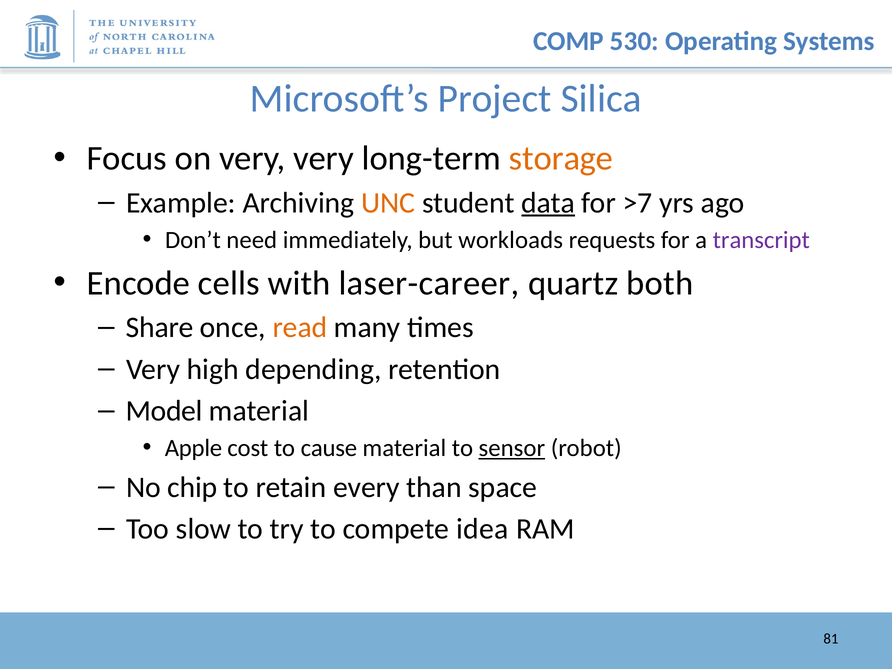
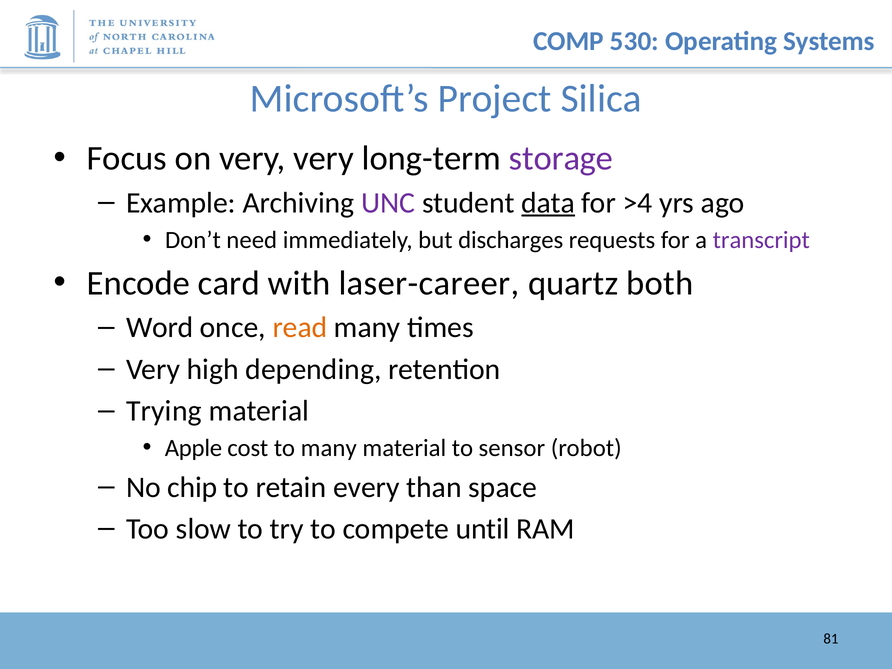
storage colour: orange -> purple
UNC colour: orange -> purple
>7: >7 -> >4
workloads: workloads -> discharges
cells: cells -> card
Share: Share -> Word
Model: Model -> Trying
to cause: cause -> many
sensor underline: present -> none
idea: idea -> until
